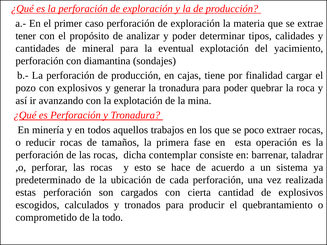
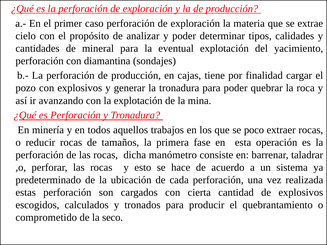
tener: tener -> cielo
contemplar: contemplar -> manómetro
todo: todo -> seco
